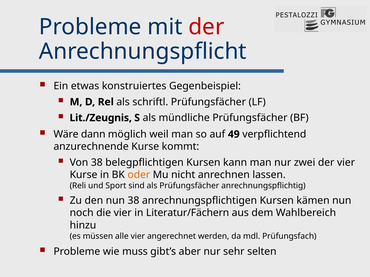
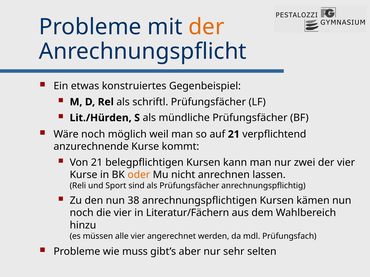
der at (206, 27) colour: red -> orange
Lit./Zeugnis: Lit./Zeugnis -> Lit./Hürden
Wäre dann: dann -> noch
auf 49: 49 -> 21
Von 38: 38 -> 21
